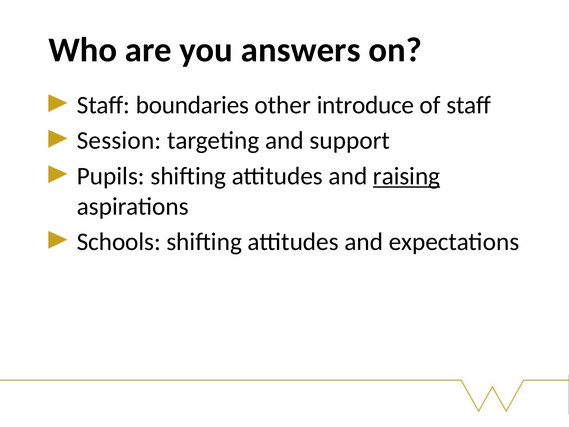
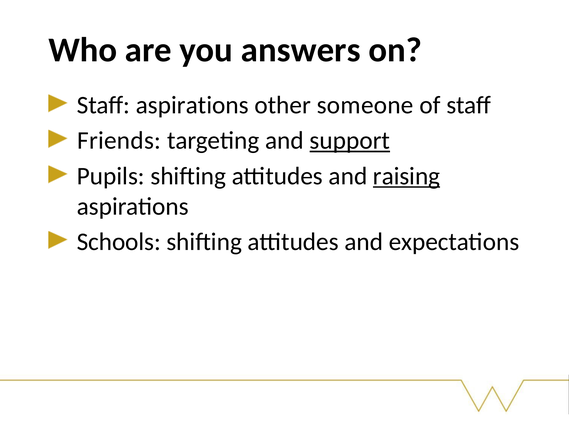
Staff boundaries: boundaries -> aspirations
introduce: introduce -> someone
Session: Session -> Friends
support underline: none -> present
